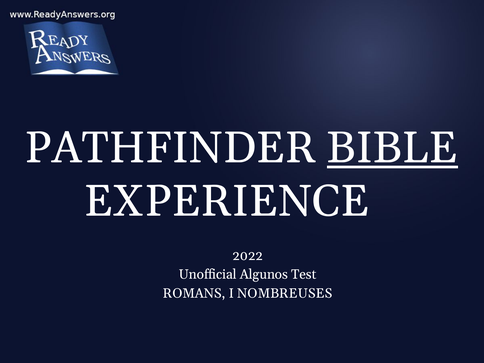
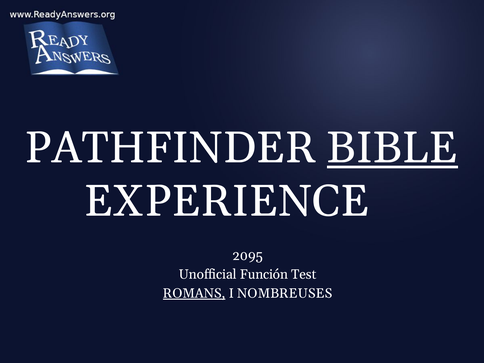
2022: 2022 -> 2095
Algunos: Algunos -> Función
ROMANS underline: none -> present
